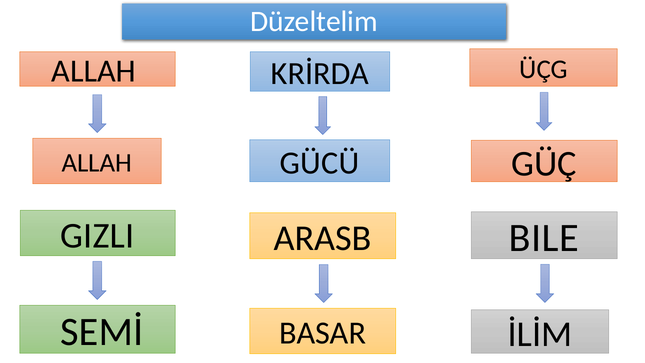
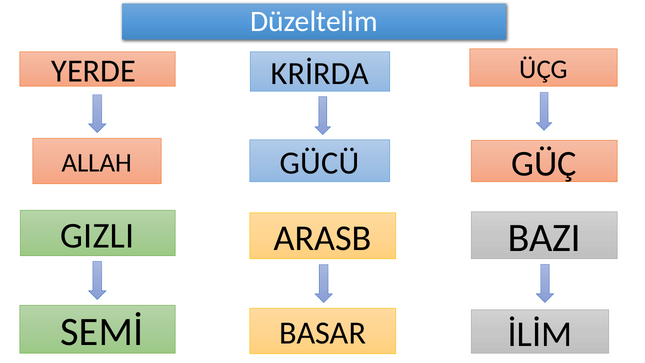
ALLAH at (94, 71): ALLAH -> YERDE
BILE: BILE -> BAZI
